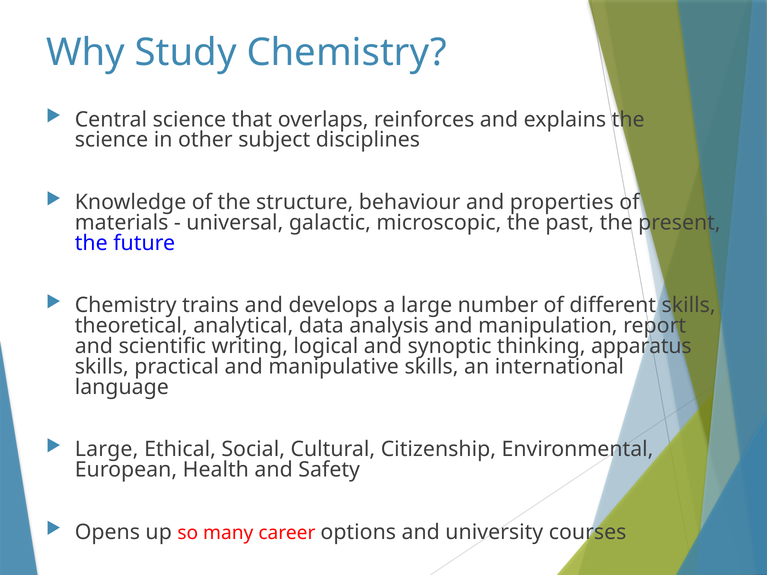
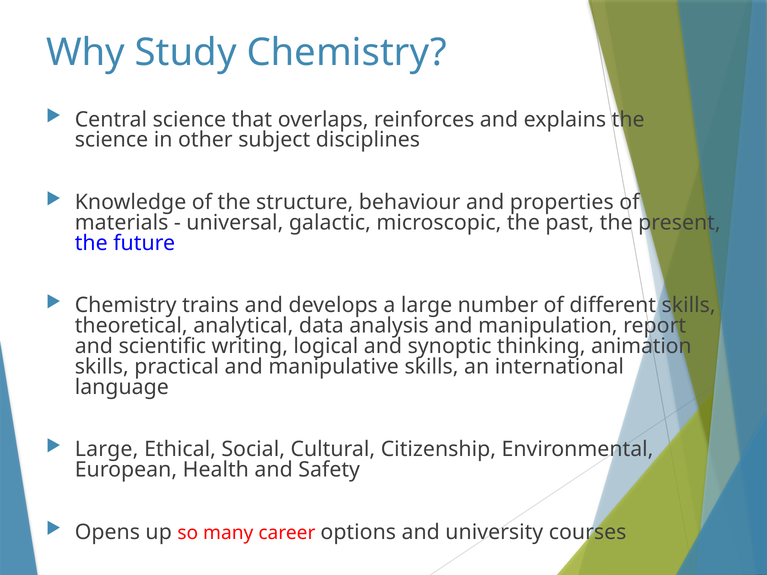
apparatus: apparatus -> animation
